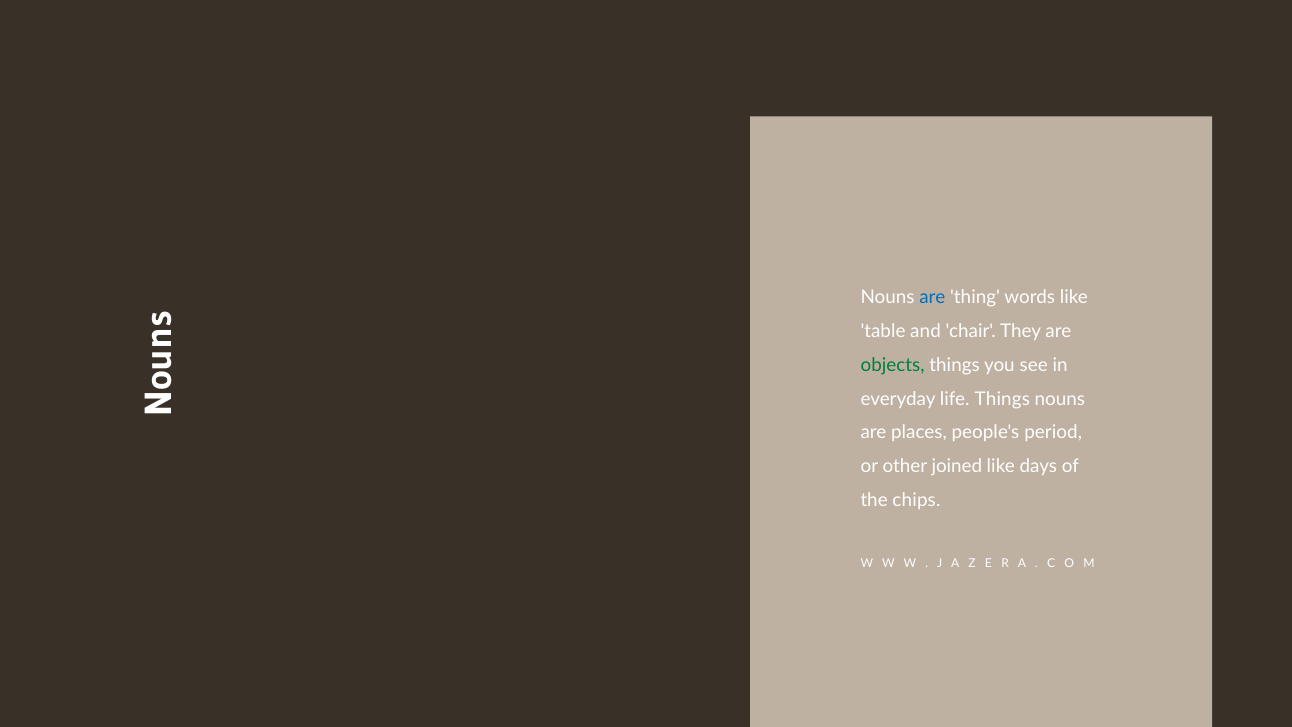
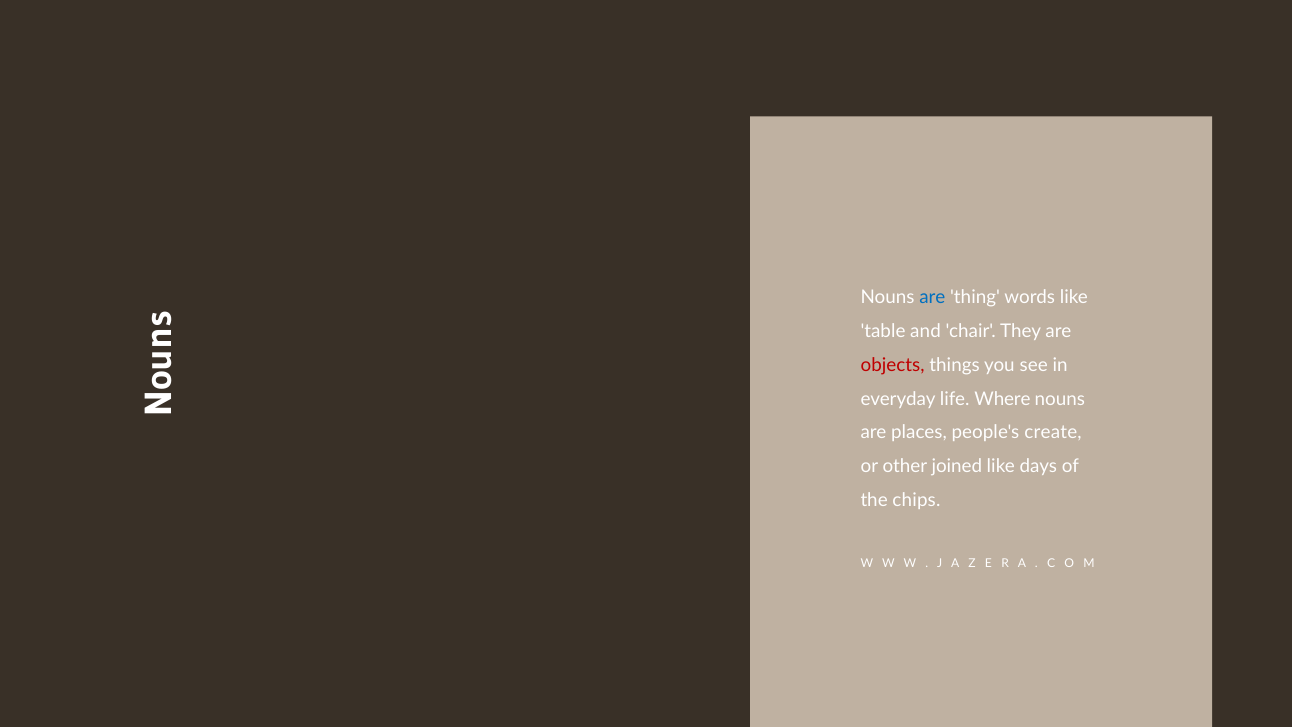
objects colour: green -> red
life Things: Things -> Where
period: period -> create
